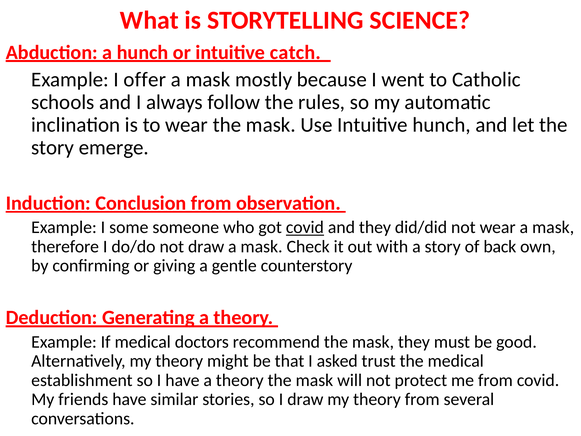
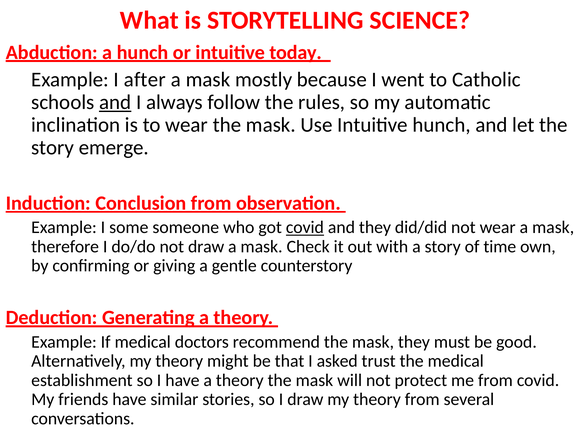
catch: catch -> today
offer: offer -> after
and at (115, 102) underline: none -> present
back: back -> time
